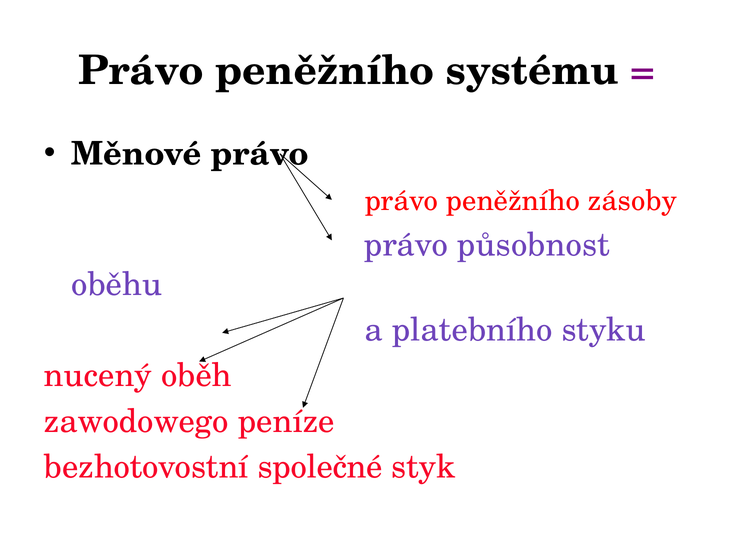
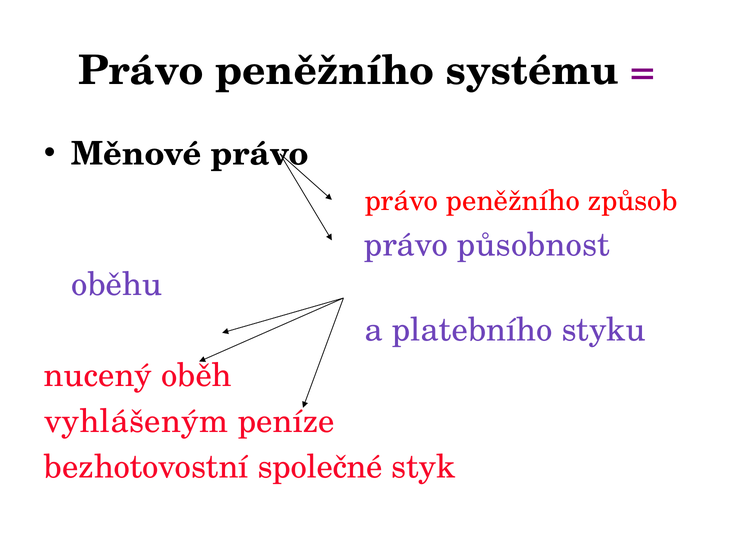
zásoby: zásoby -> způsob
zawodowego: zawodowego -> vyhlášeným
